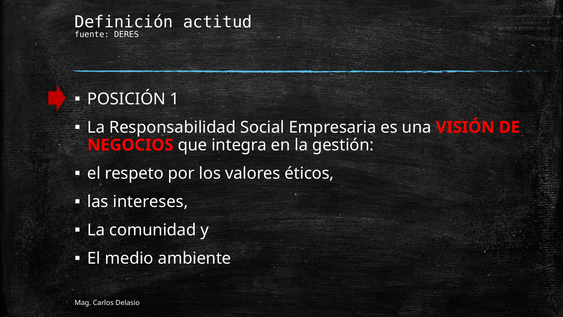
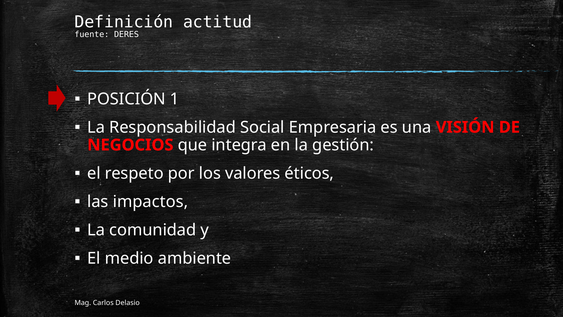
intereses: intereses -> impactos
